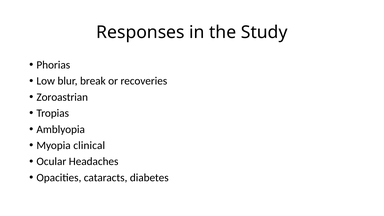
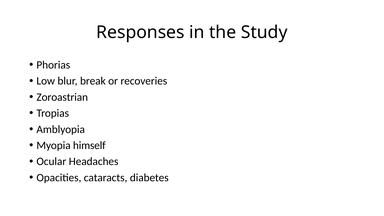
clinical: clinical -> himself
